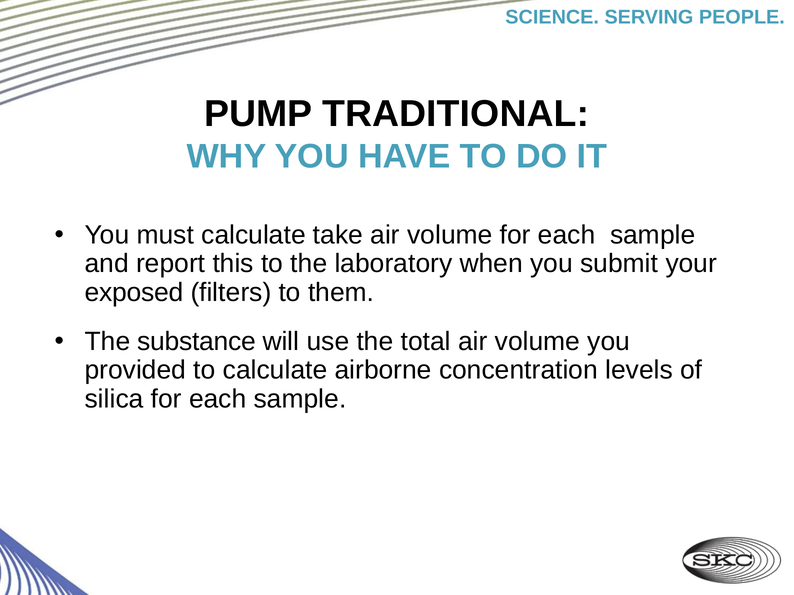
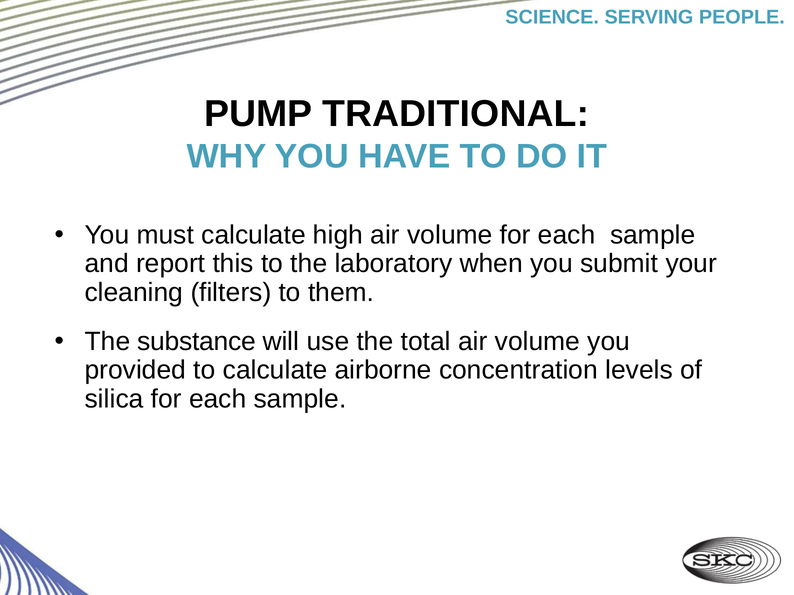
take: take -> high
exposed: exposed -> cleaning
